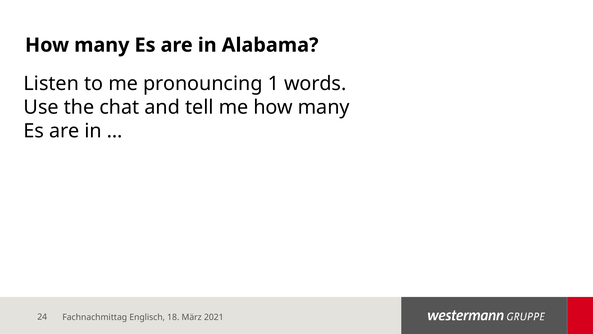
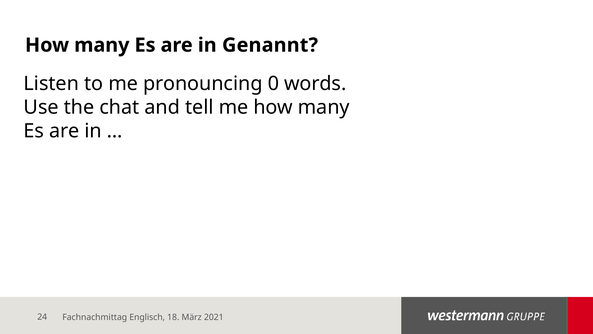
Alabama: Alabama -> Genannt
1: 1 -> 0
